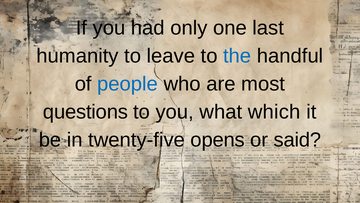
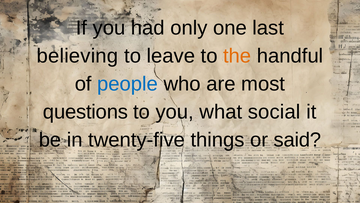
humanity: humanity -> believing
the colour: blue -> orange
which: which -> social
opens: opens -> things
